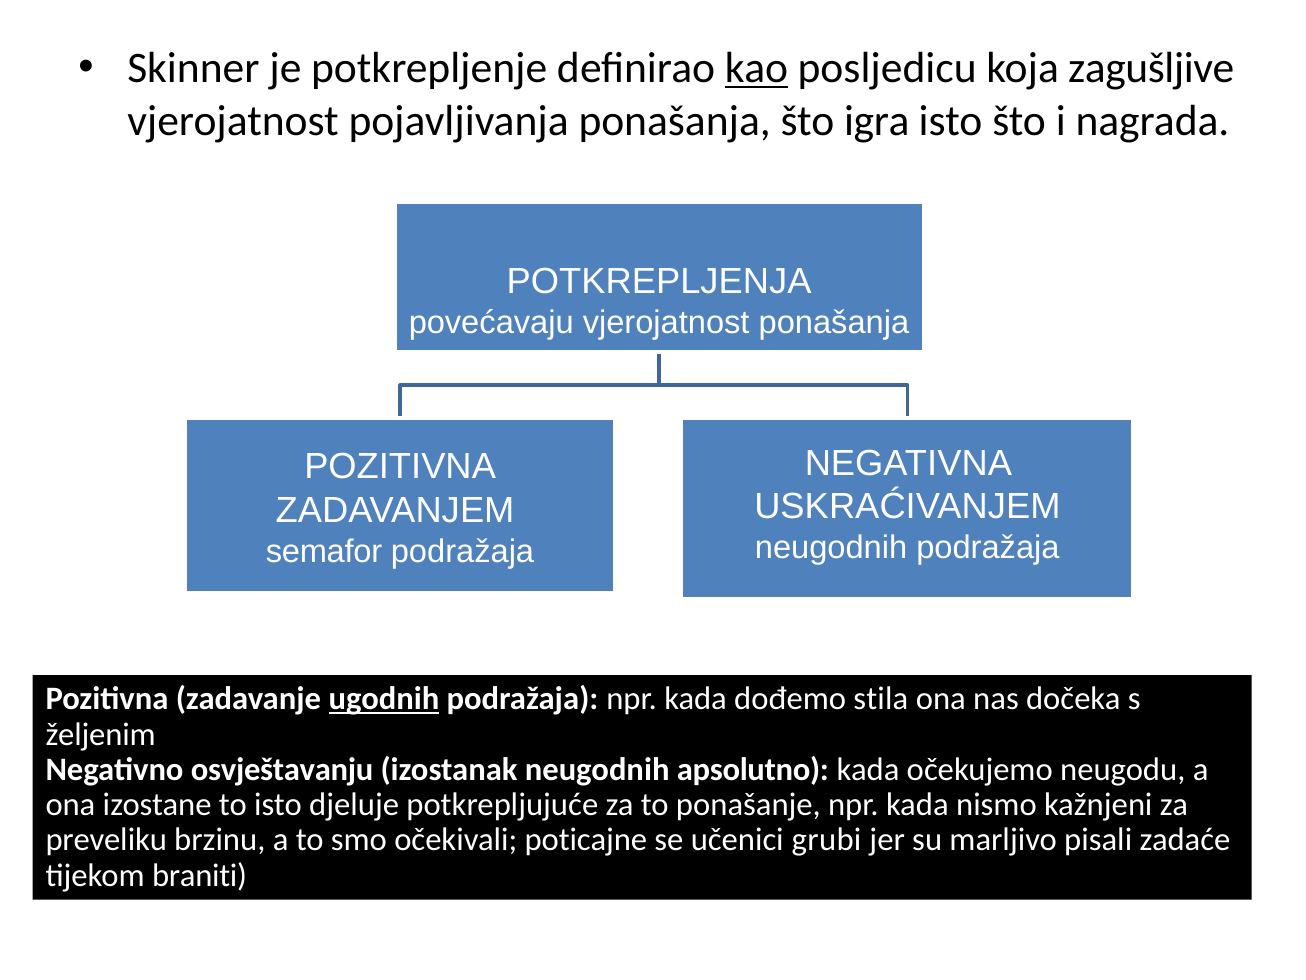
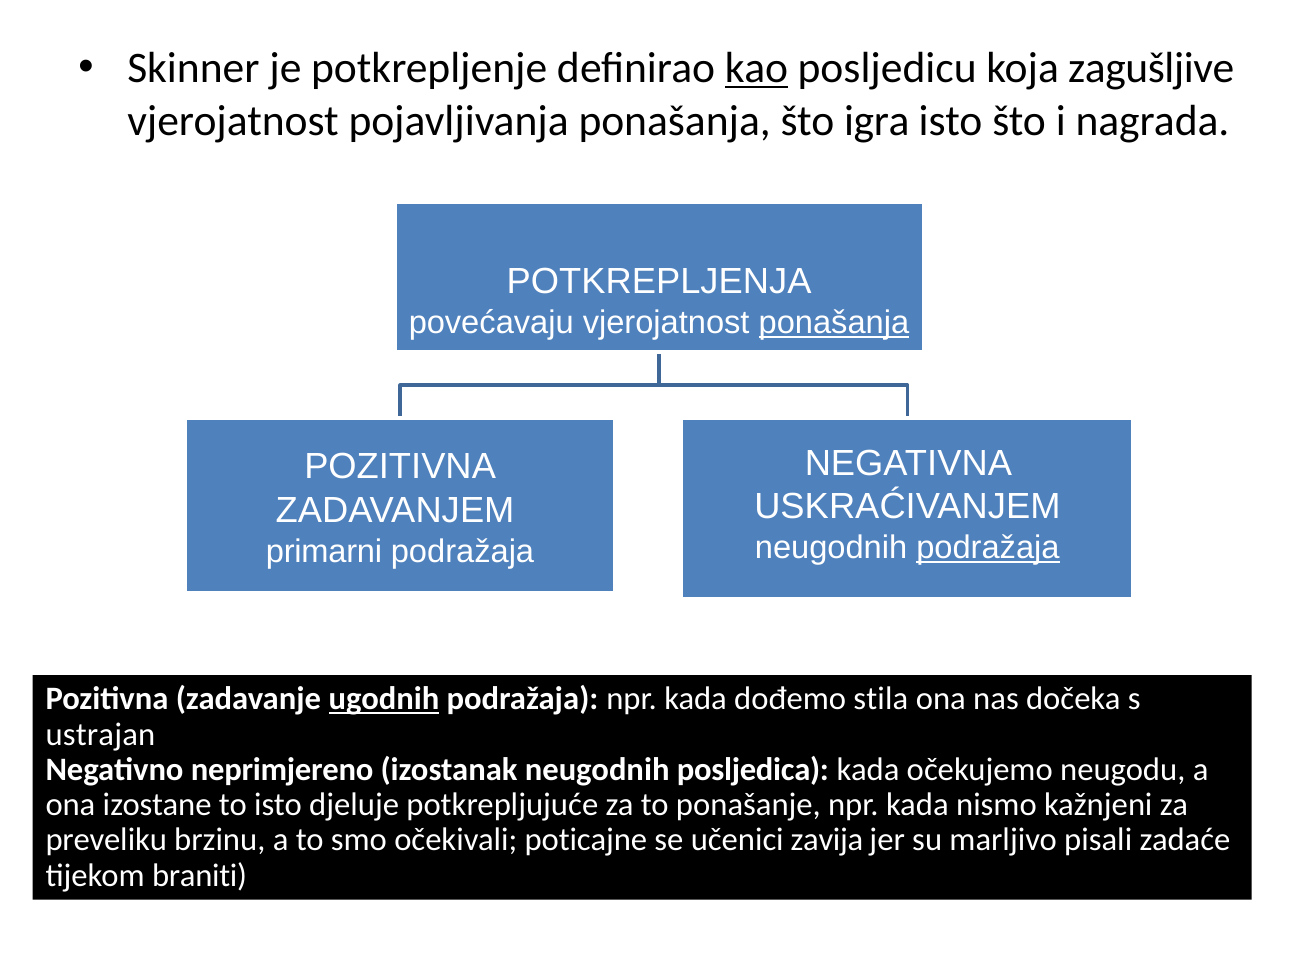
ponašanja at (834, 323) underline: none -> present
podražaja at (988, 548) underline: none -> present
semafor: semafor -> primarni
željenim: željenim -> ustrajan
osvještavanju: osvještavanju -> neprimjereno
apsolutno: apsolutno -> posljedica
grubi: grubi -> zavija
